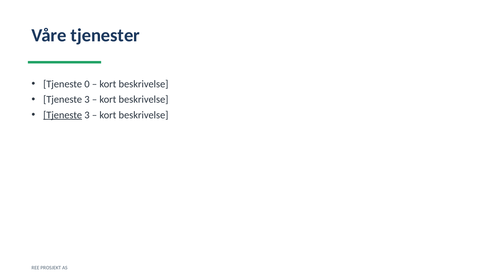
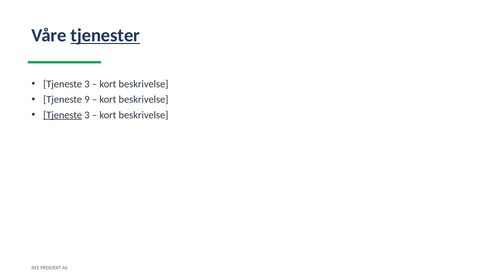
tjenester underline: none -> present
0 at (87, 84): 0 -> 3
3 at (87, 100): 3 -> 9
